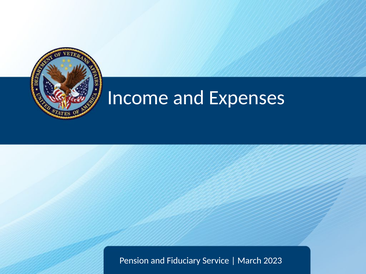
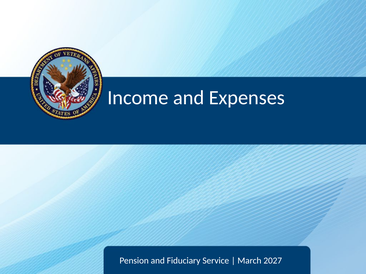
2023: 2023 -> 2027
